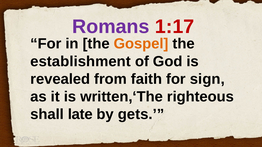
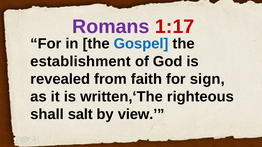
Gospel colour: orange -> blue
late: late -> salt
gets: gets -> view
